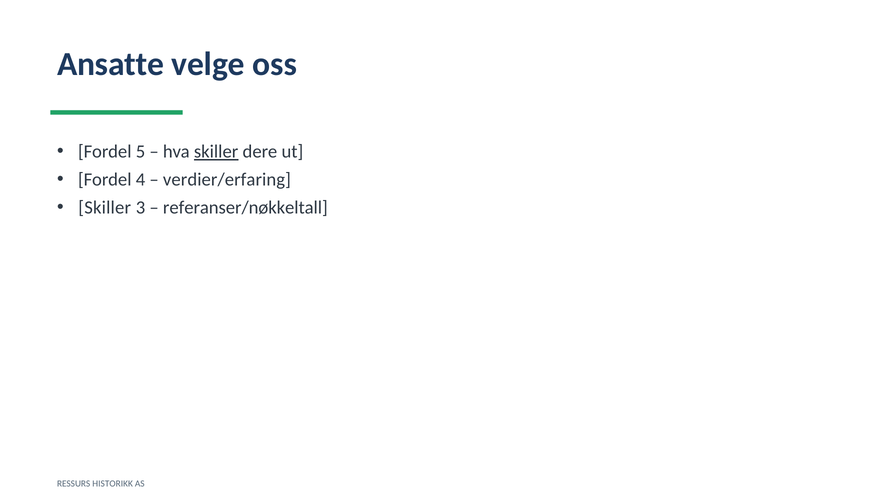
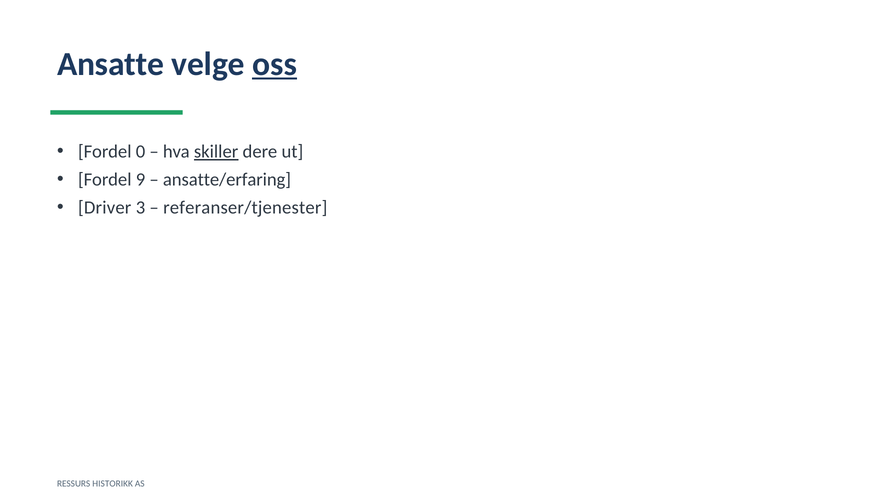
oss underline: none -> present
5: 5 -> 0
4: 4 -> 9
verdier/erfaring: verdier/erfaring -> ansatte/erfaring
Skiller at (105, 208): Skiller -> Driver
referanser/nøkkeltall: referanser/nøkkeltall -> referanser/tjenester
